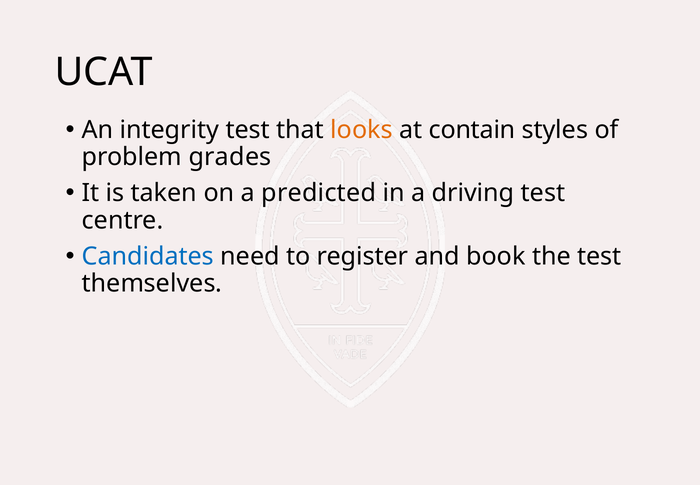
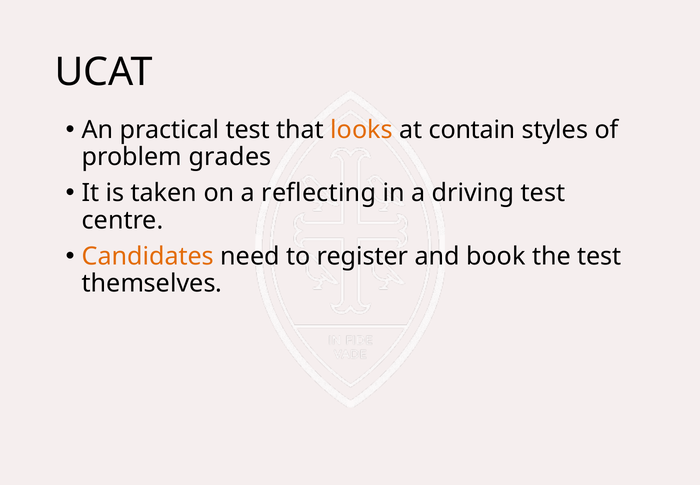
integrity: integrity -> practical
predicted: predicted -> reflecting
Candidates colour: blue -> orange
